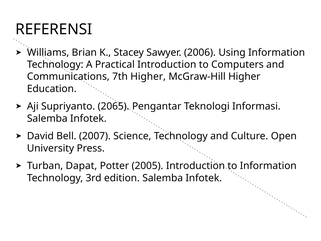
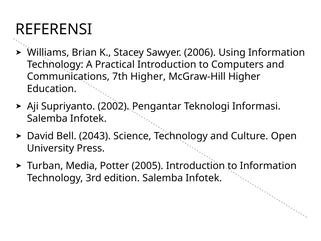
2065: 2065 -> 2002
2007: 2007 -> 2043
Dapat: Dapat -> Media
